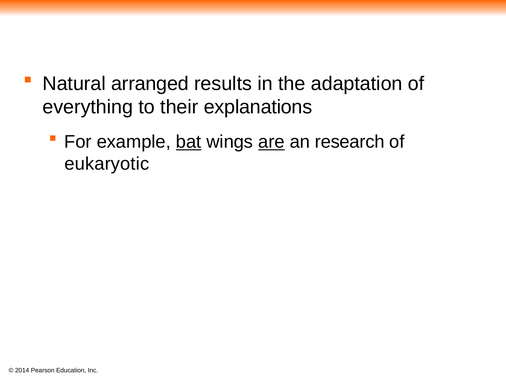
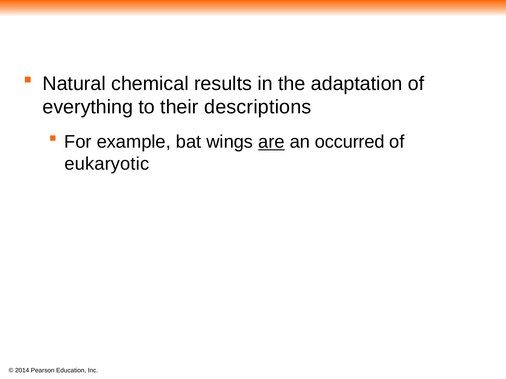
arranged: arranged -> chemical
explanations: explanations -> descriptions
bat underline: present -> none
research: research -> occurred
